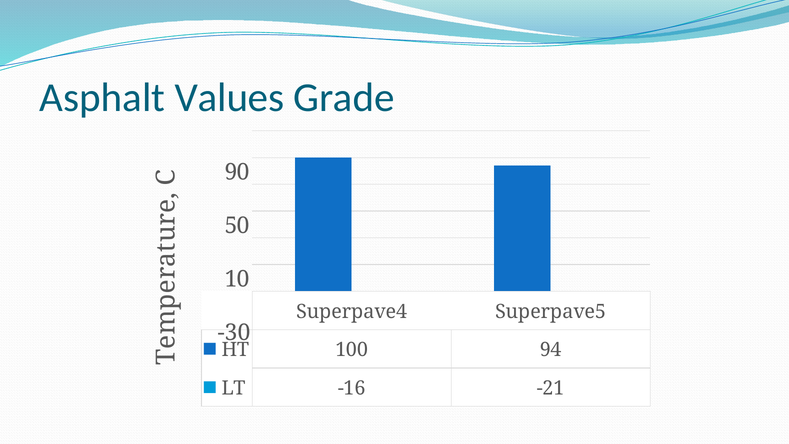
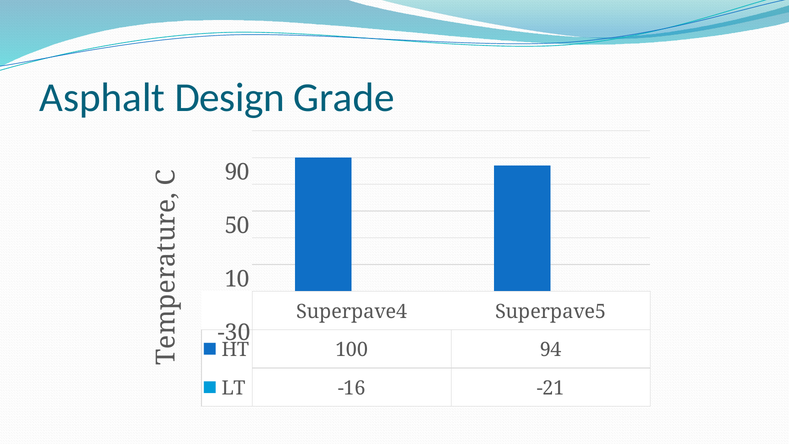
Values: Values -> Design
